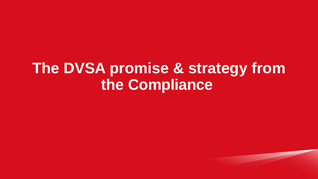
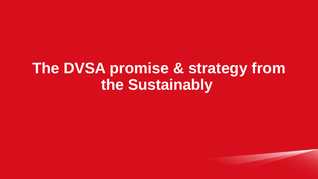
Compliance: Compliance -> Sustainably
